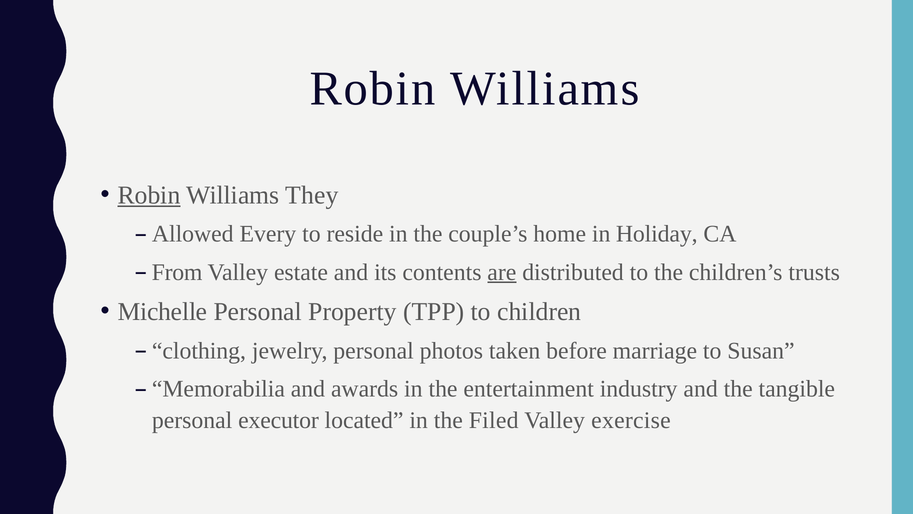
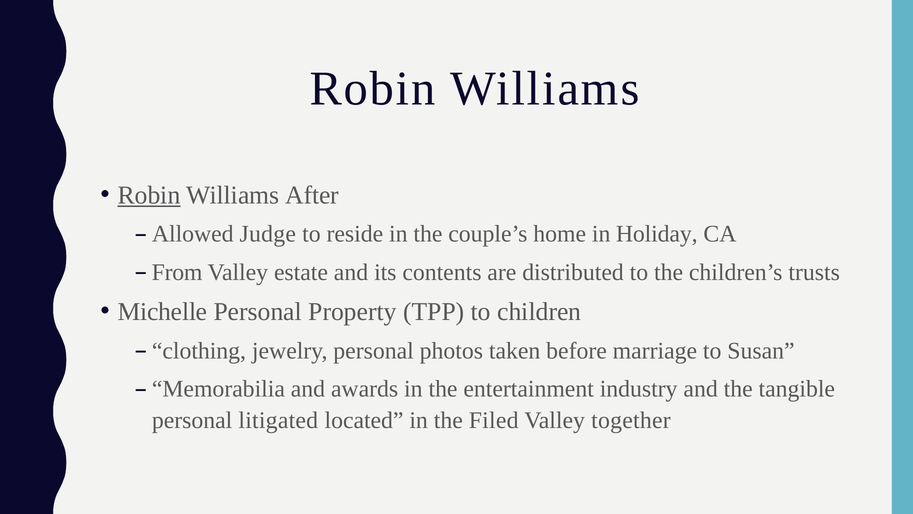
They: They -> After
Every: Every -> Judge
are underline: present -> none
executor: executor -> litigated
exercise: exercise -> together
